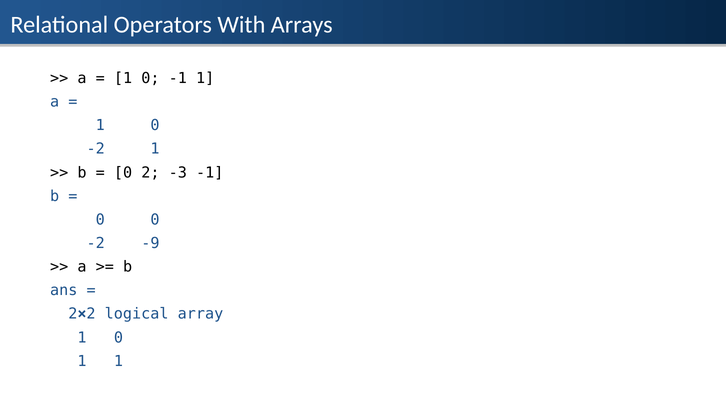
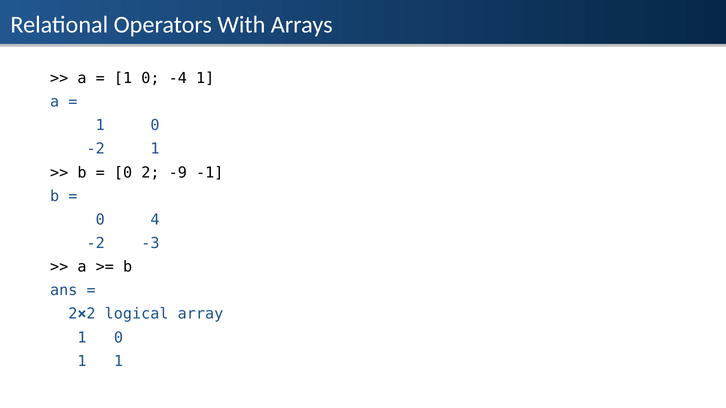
0 -1: -1 -> -4
-3: -3 -> -9
0 0: 0 -> 4
-9: -9 -> -3
